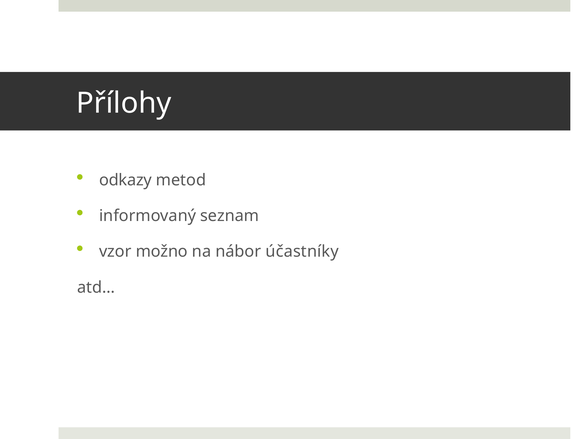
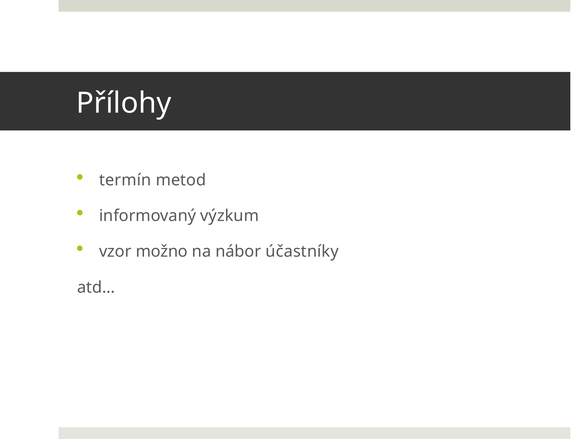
odkazy: odkazy -> termín
seznam: seznam -> výzkum
